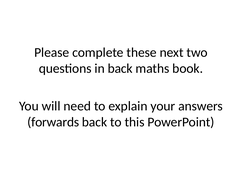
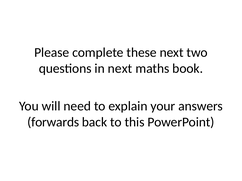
in back: back -> next
